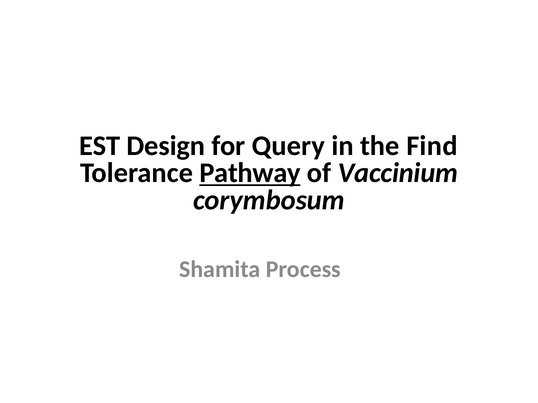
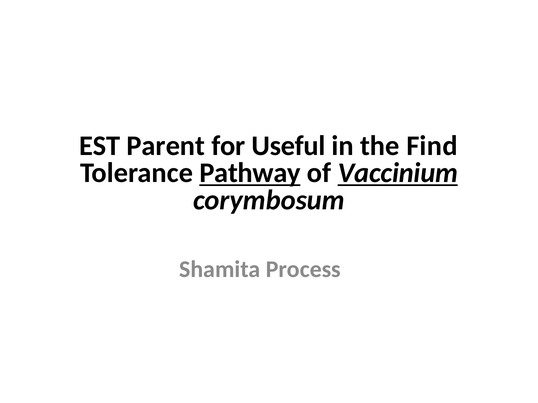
Design: Design -> Parent
Query: Query -> Useful
Vaccinium underline: none -> present
